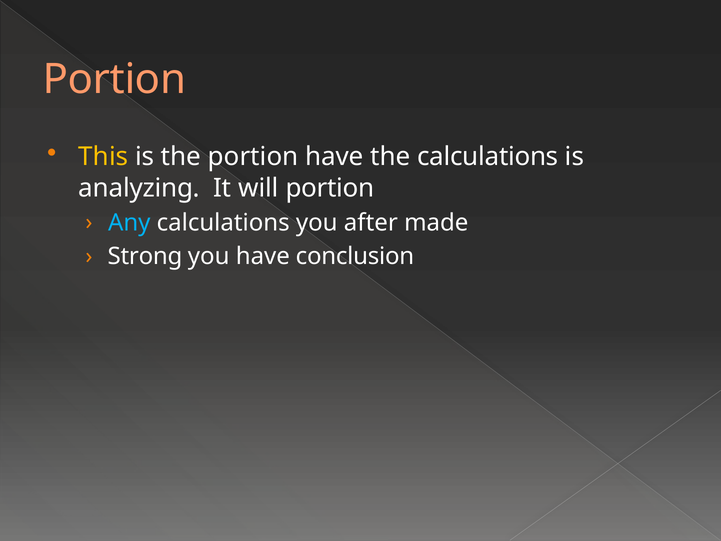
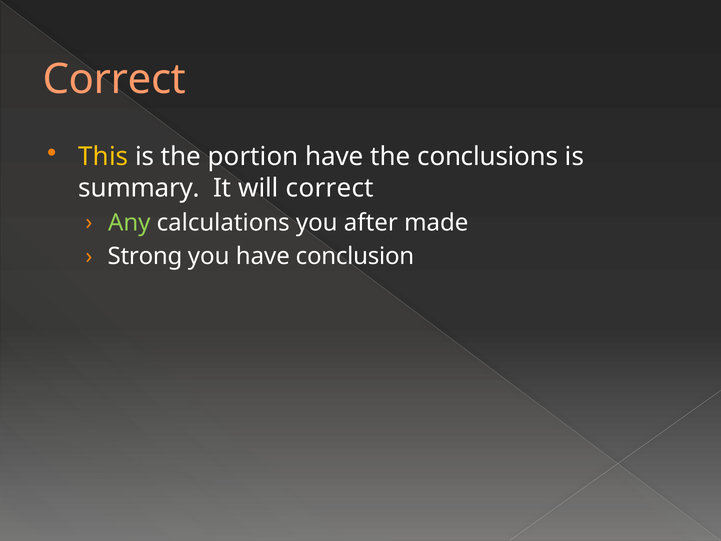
Portion at (114, 79): Portion -> Correct
the calculations: calculations -> conclusions
analyzing: analyzing -> summary
will portion: portion -> correct
Any colour: light blue -> light green
